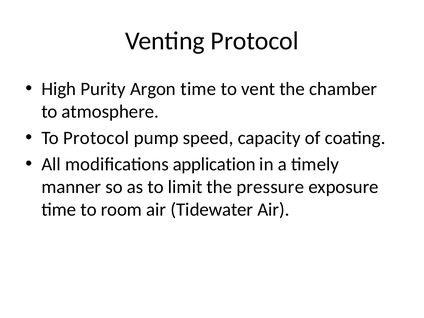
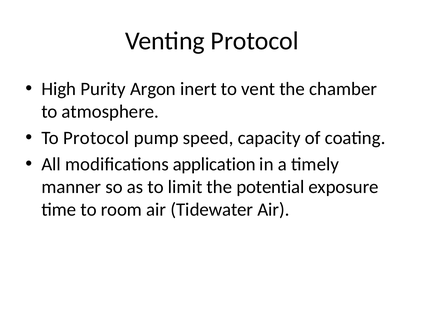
Argon time: time -> inert
pressure: pressure -> potential
